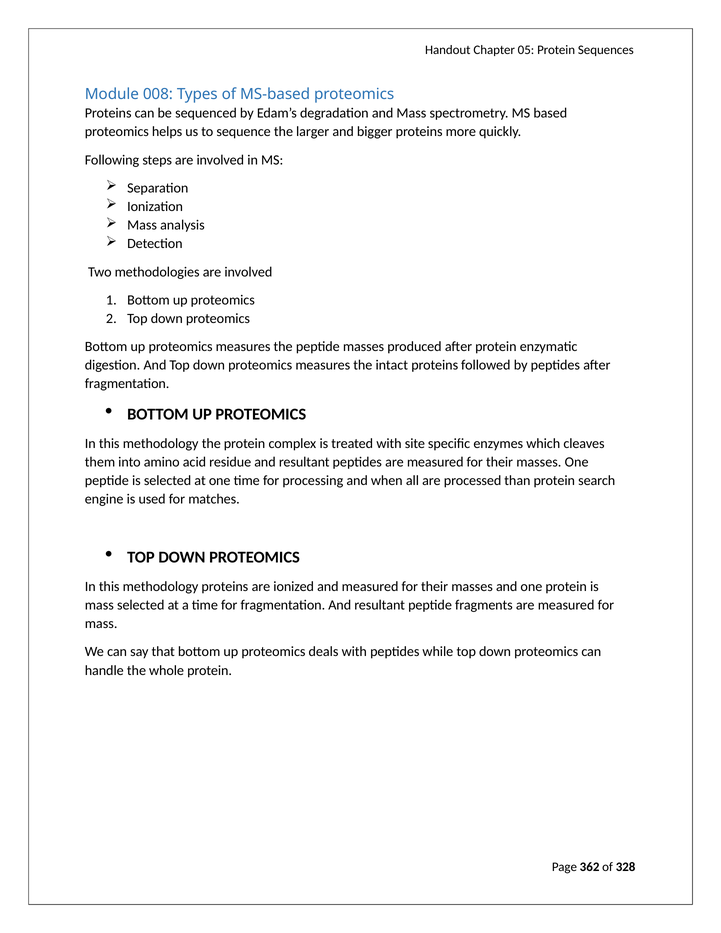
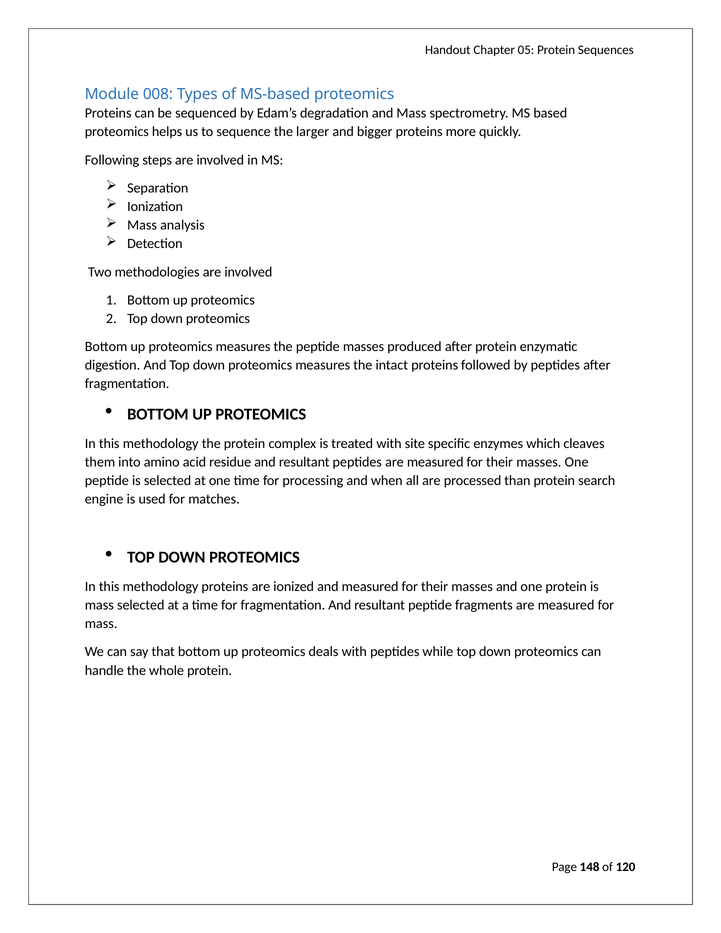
362: 362 -> 148
328: 328 -> 120
